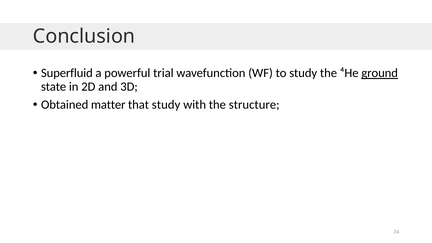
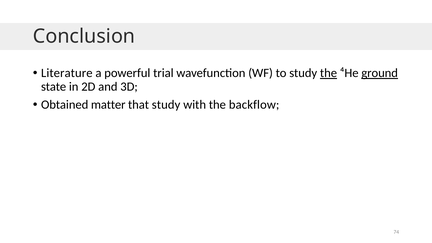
Superfluid: Superfluid -> Literature
the at (329, 73) underline: none -> present
structure: structure -> backflow
